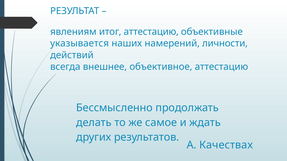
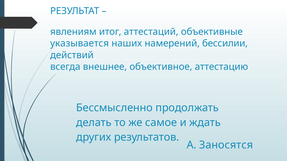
итог аттестацию: аттестацию -> аттестаций
личности: личности -> бессилии
Качествах: Качествах -> Заносятся
